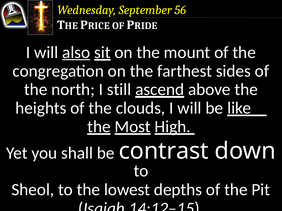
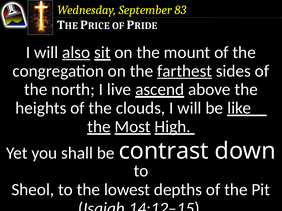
56: 56 -> 83
farthest underline: none -> present
still: still -> live
